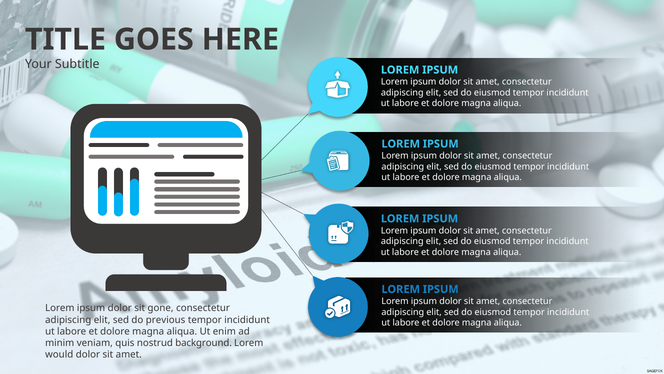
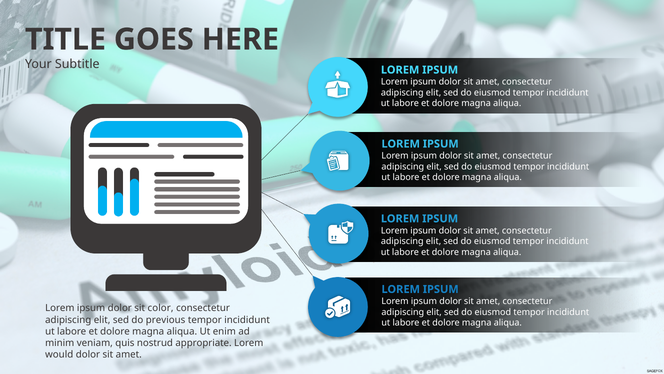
gone: gone -> color
background: background -> appropriate
